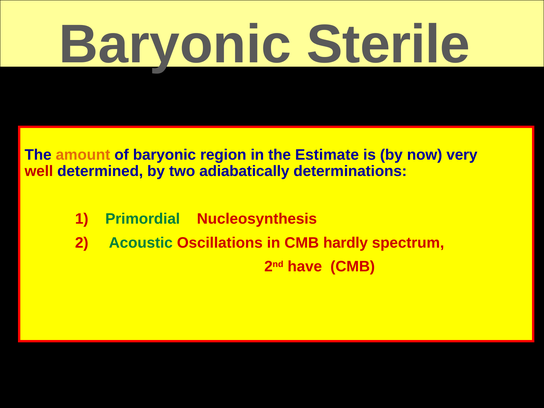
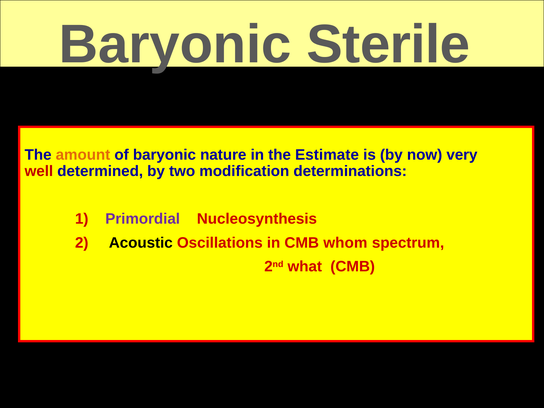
region: region -> nature
adiabatically: adiabatically -> modification
Primordial colour: green -> purple
Acoustic colour: green -> black
hardly: hardly -> whom
have: have -> what
